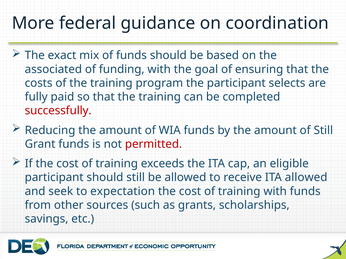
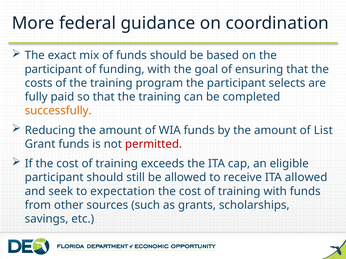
associated at (53, 69): associated -> participant
successfully colour: red -> orange
of Still: Still -> List
